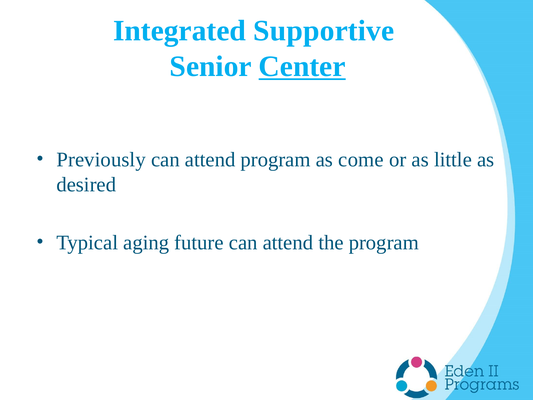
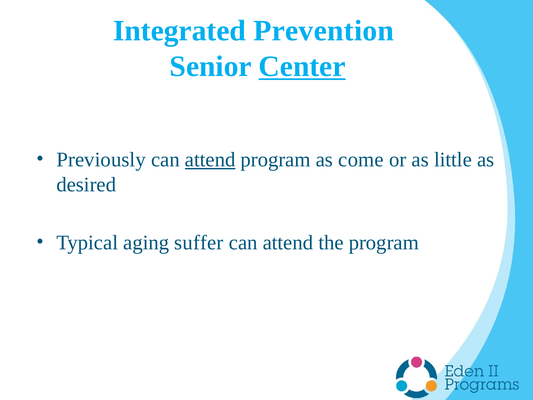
Supportive: Supportive -> Prevention
attend at (210, 160) underline: none -> present
future: future -> suffer
